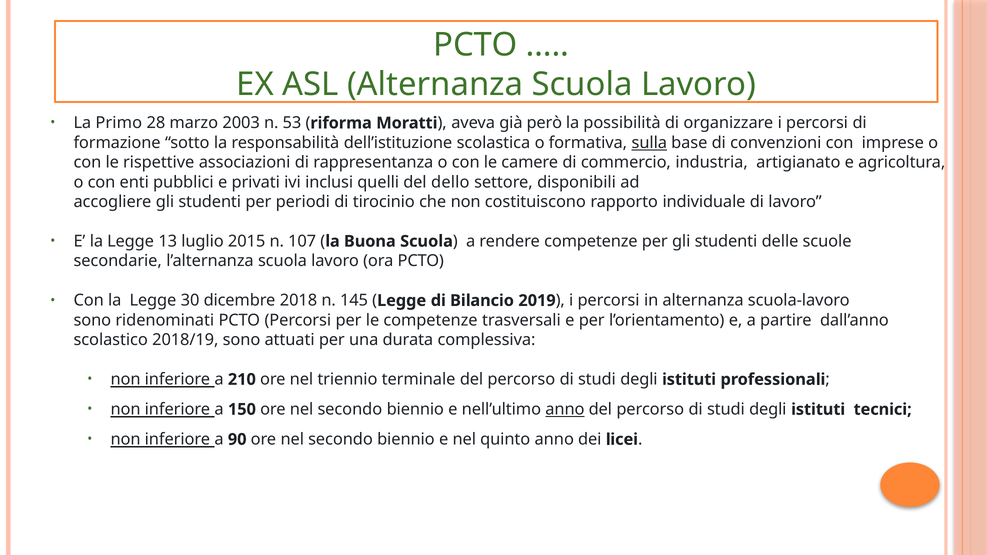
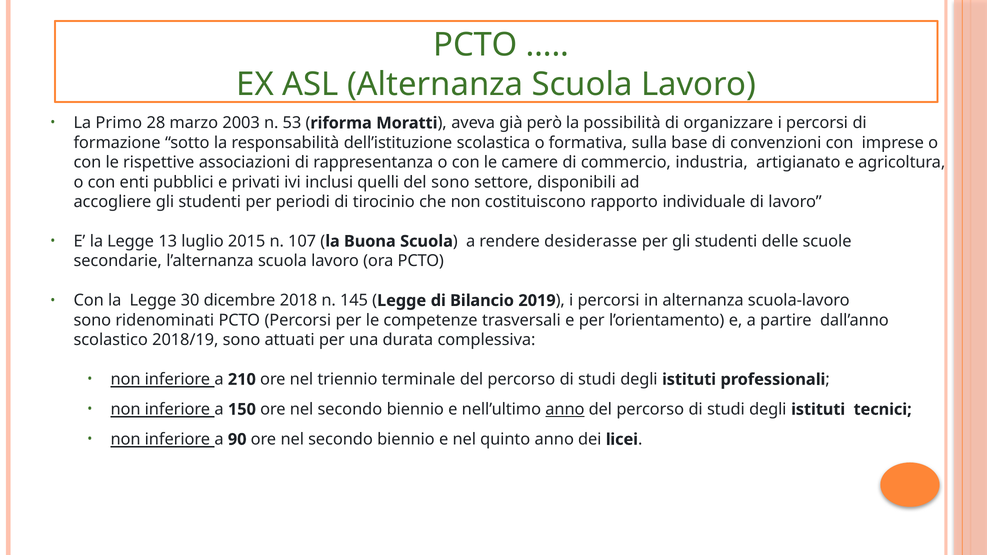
sulla underline: present -> none
del dello: dello -> sono
rendere competenze: competenze -> desiderasse
